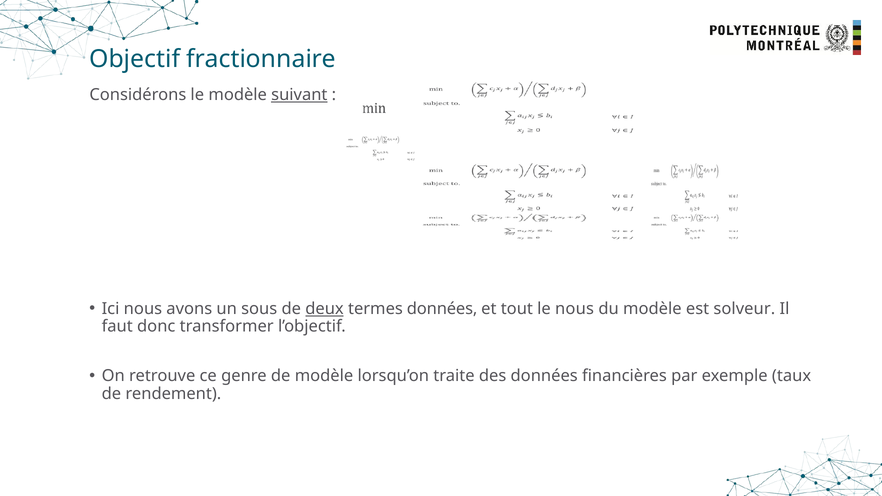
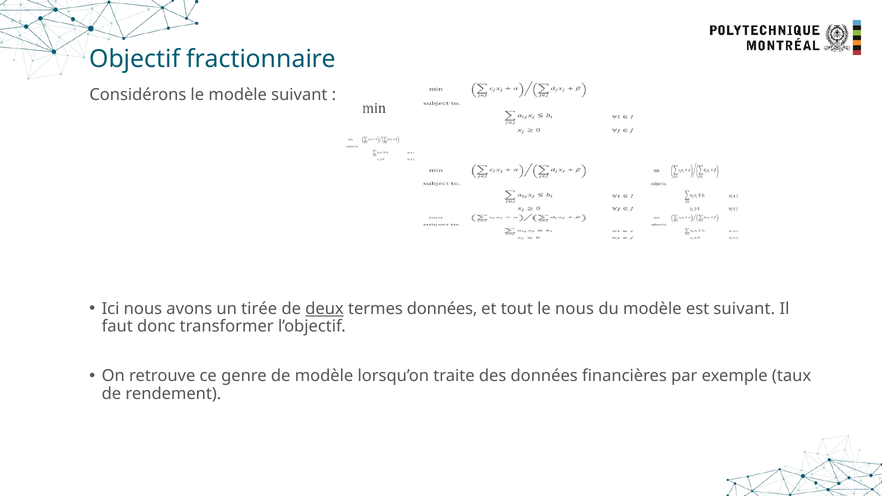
suivant at (299, 95) underline: present -> none
sous: sous -> tirée
est solveur: solveur -> suivant
